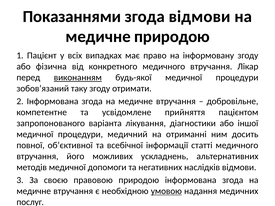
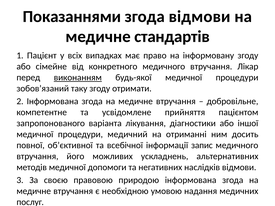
медичне природою: природою -> стандартів
фізична: фізична -> сімейне
статті: статті -> запис
умовою underline: present -> none
